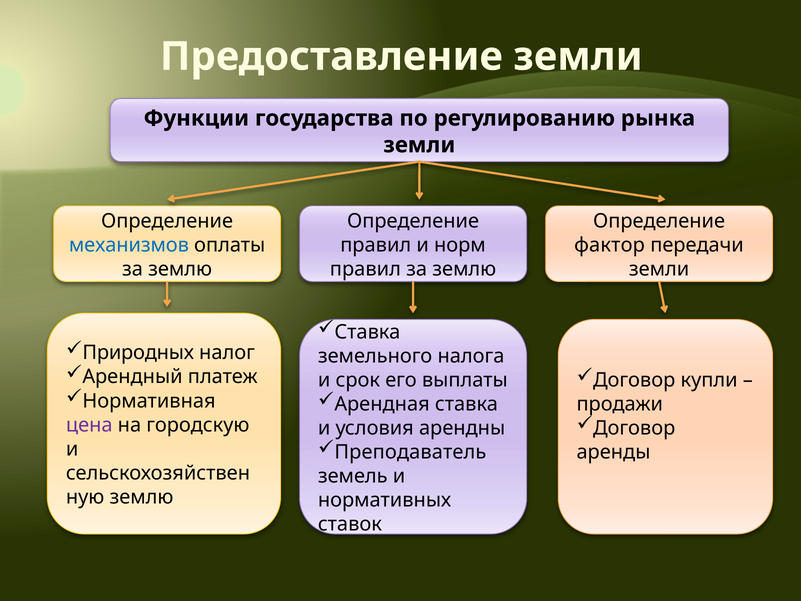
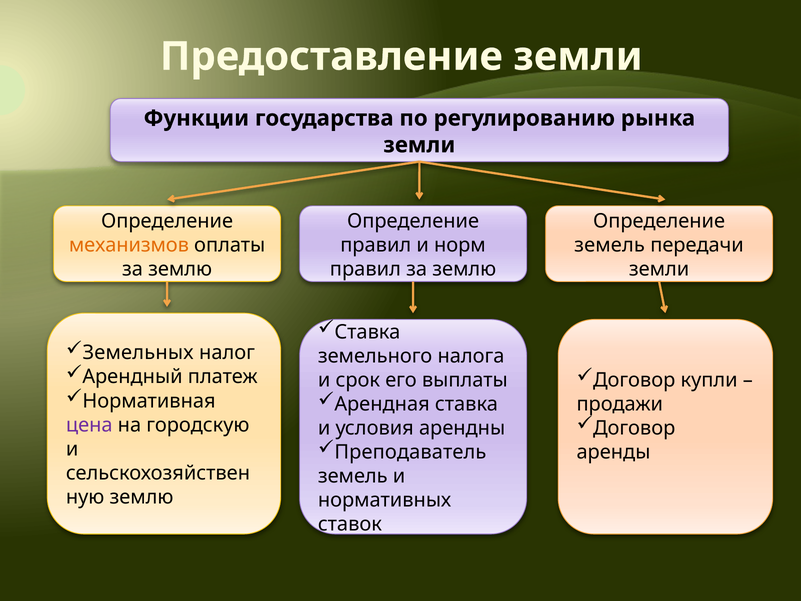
механизмов colour: blue -> orange
фактор at (610, 245): фактор -> земель
Природных: Природных -> Земельных
